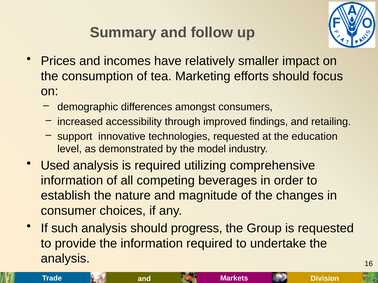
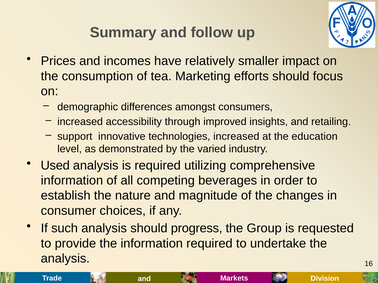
findings: findings -> insights
technologies requested: requested -> increased
model: model -> varied
